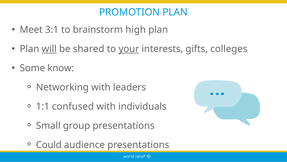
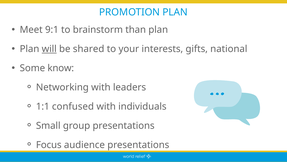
3:1: 3:1 -> 9:1
high: high -> than
your underline: present -> none
colleges: colleges -> national
Could: Could -> Focus
